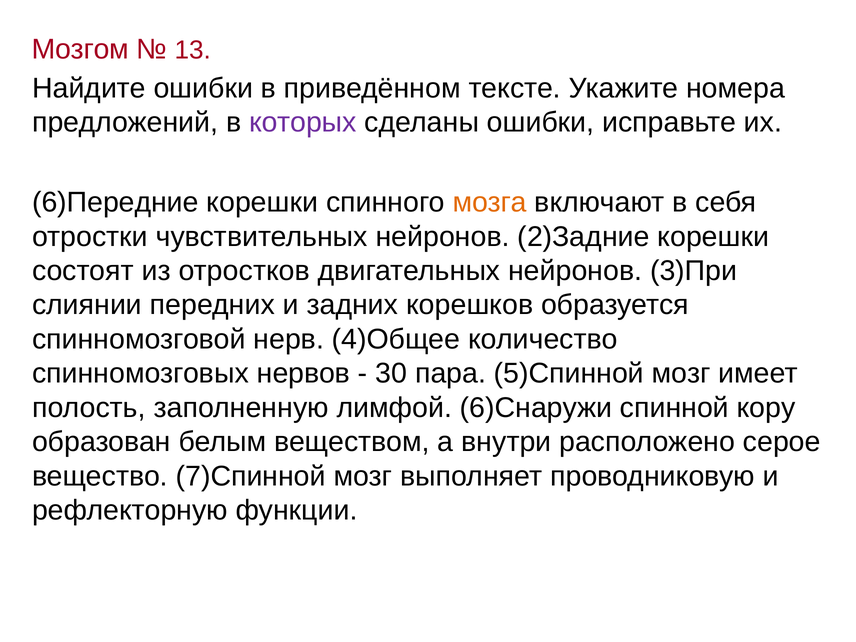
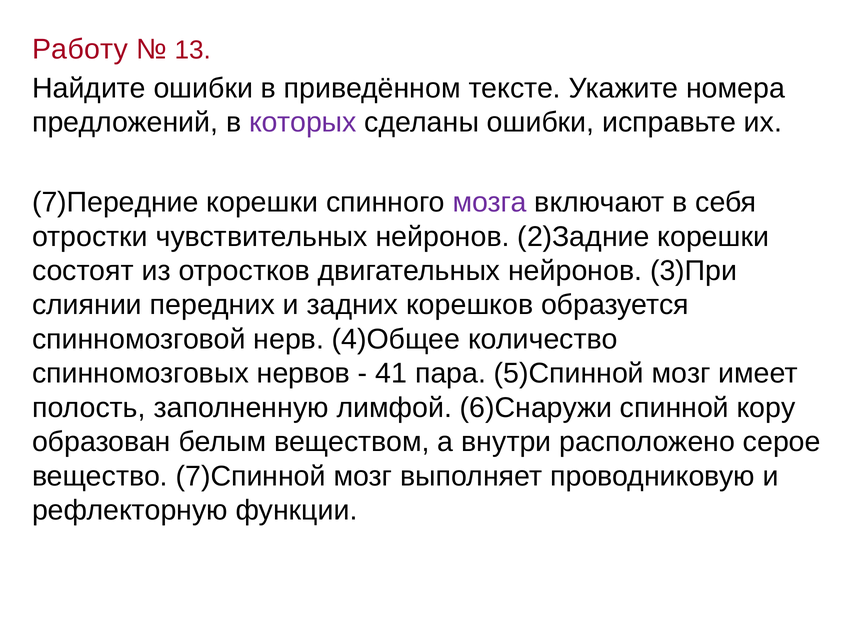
Мозгом: Мозгом -> Работу
6)Передние: 6)Передние -> 7)Передние
мозга colour: orange -> purple
30: 30 -> 41
